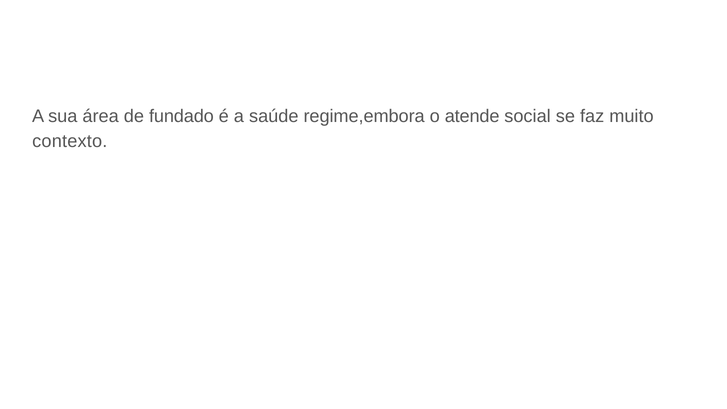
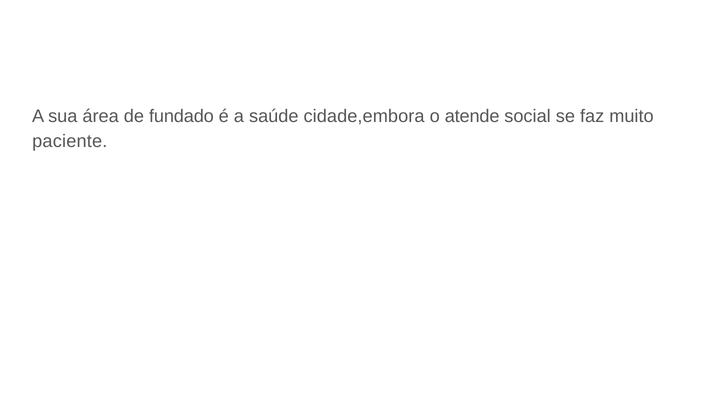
regime,embora: regime,embora -> cidade,embora
contexto: contexto -> paciente
